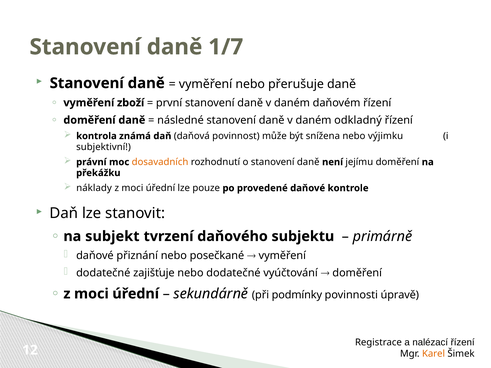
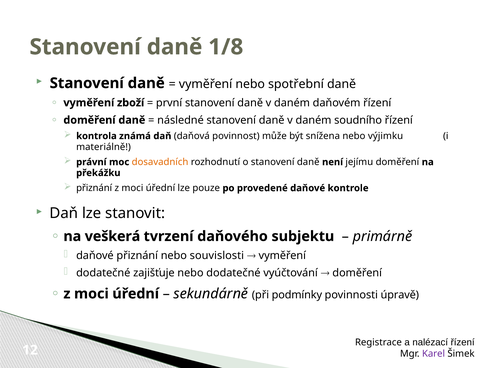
1/7: 1/7 -> 1/8
přerušuje: přerušuje -> spotřební
odkladný: odkladný -> soudního
subjektivní: subjektivní -> materiálně
náklady at (94, 188): náklady -> přiznání
subjekt: subjekt -> veškerá
posečkané: posečkané -> souvislosti
Karel colour: orange -> purple
